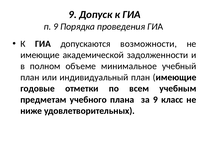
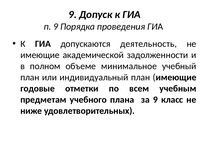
возможности: возможности -> деятельность
